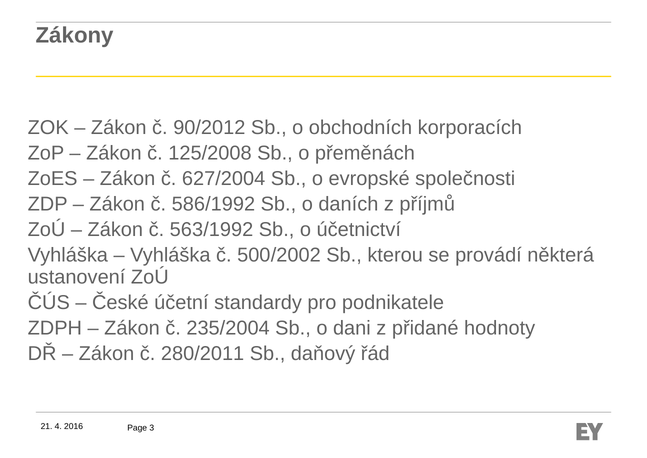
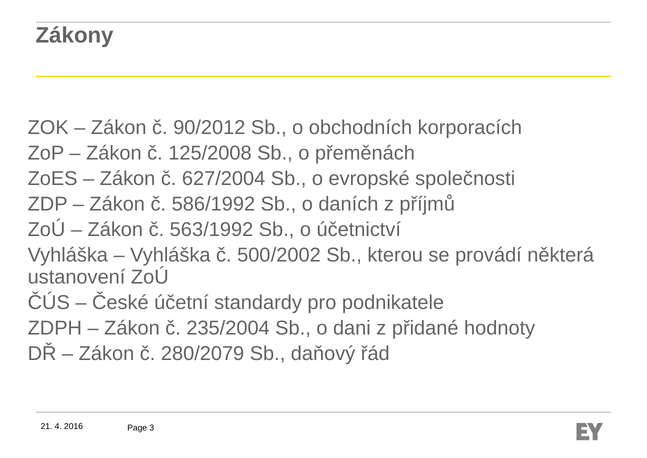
280/2011: 280/2011 -> 280/2079
